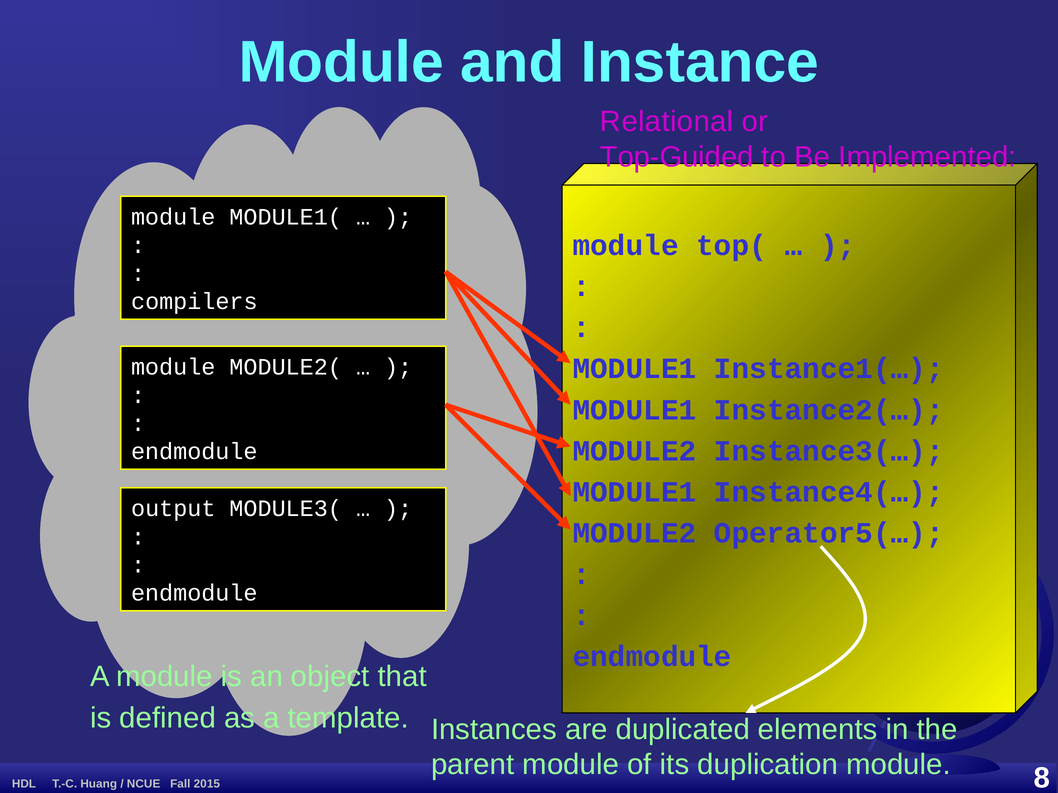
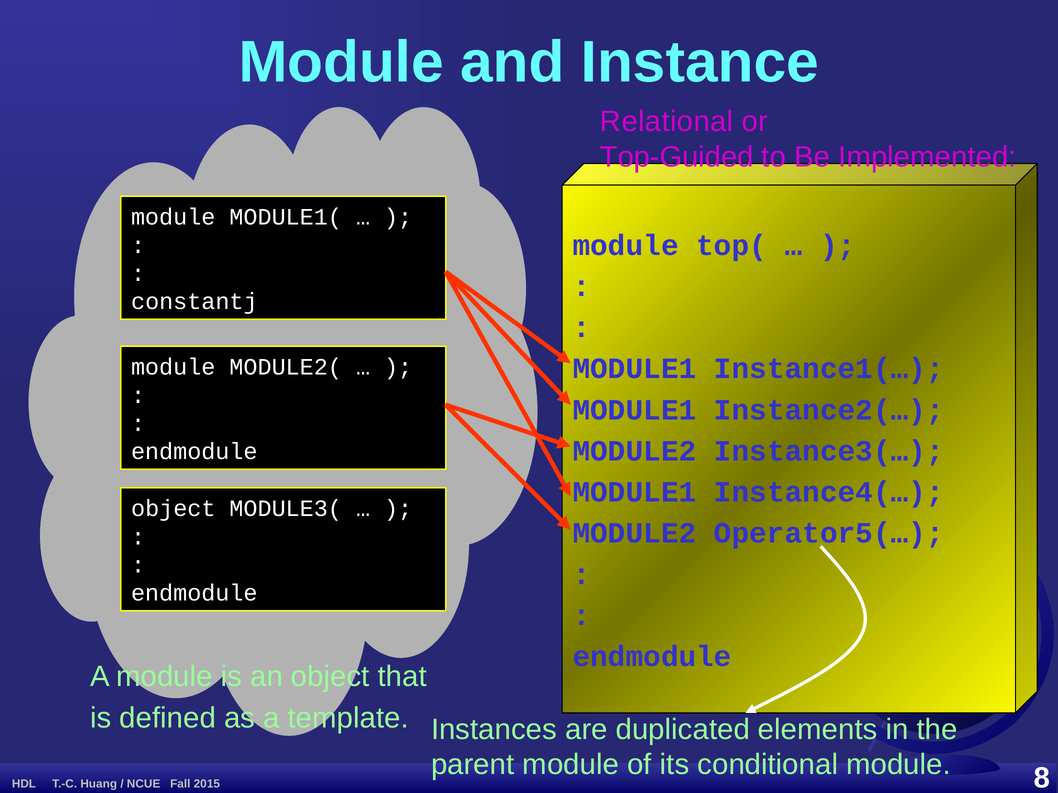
compilers: compilers -> constantj
output at (173, 509): output -> object
duplication: duplication -> conditional
